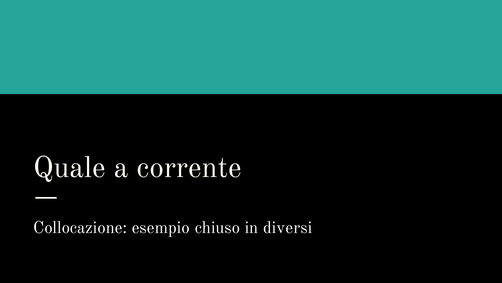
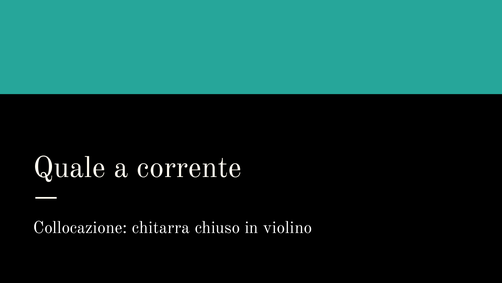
esempio: esempio -> chitarra
diversi: diversi -> violino
